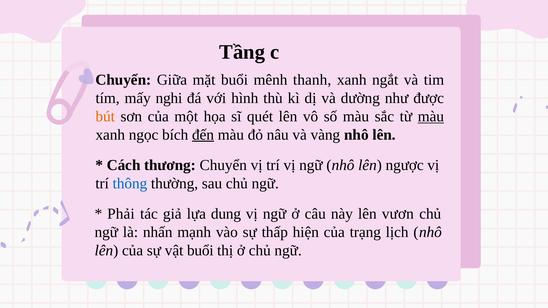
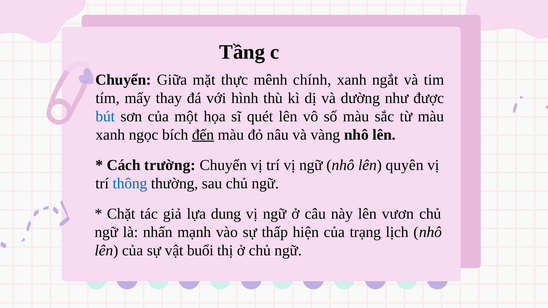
mặt buổi: buổi -> thực
thanh: thanh -> chính
nghi: nghi -> thay
bút colour: orange -> blue
màu at (431, 117) underline: present -> none
thương: thương -> trường
ngược: ngược -> quyên
Phải: Phải -> Chặt
